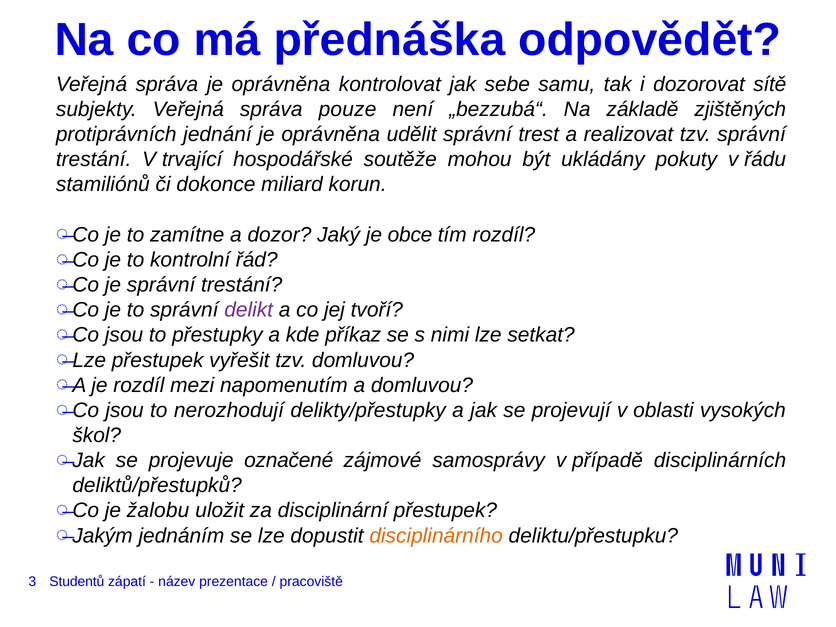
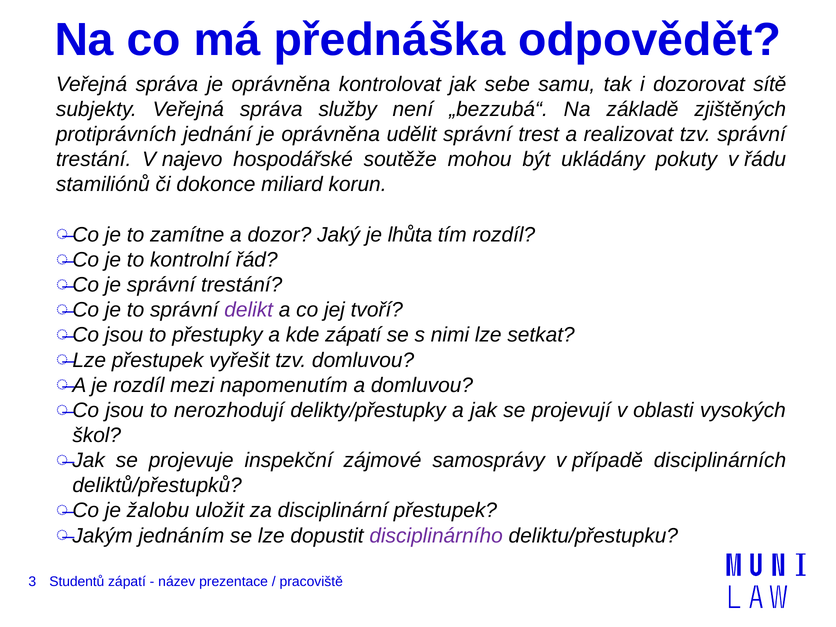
pouze: pouze -> služby
trvající: trvající -> najevo
obce: obce -> lhůta
kde příkaz: příkaz -> zápatí
označené: označené -> inspekční
disciplinárního colour: orange -> purple
